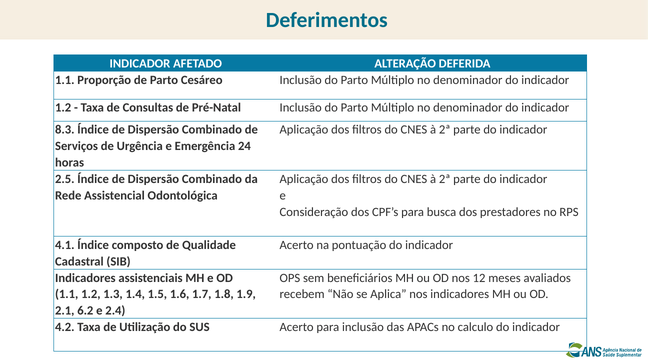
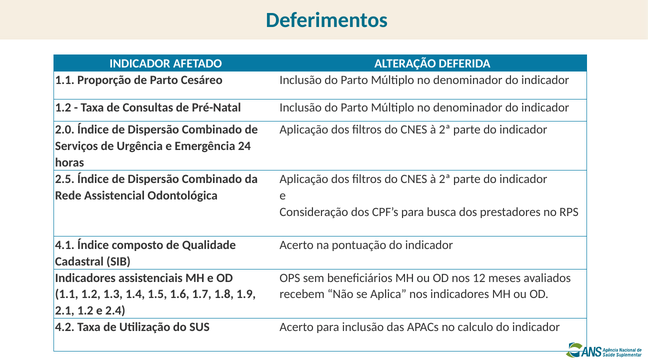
8.3: 8.3 -> 2.0
2.1 6.2: 6.2 -> 1.2
